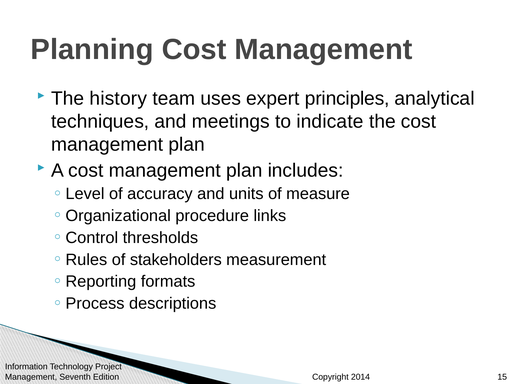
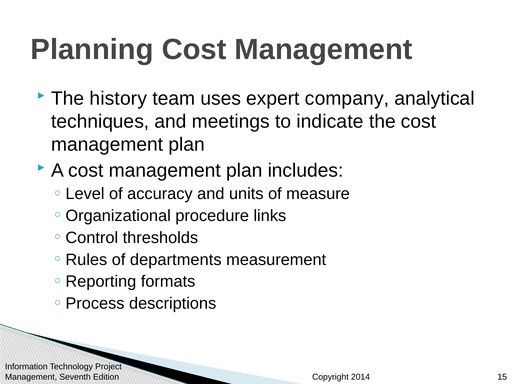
principles: principles -> company
stakeholders: stakeholders -> departments
